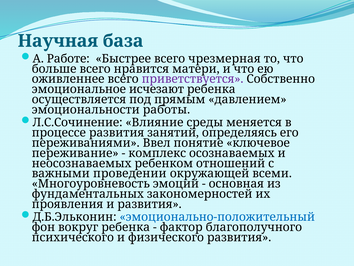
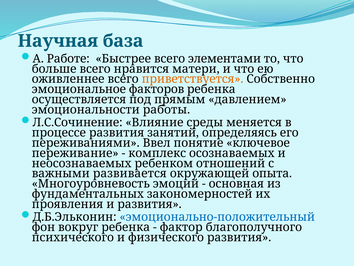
чрезмерная: чрезмерная -> элементами
приветствуется colour: purple -> orange
исчезают: исчезают -> факторов
проведении: проведении -> развивается
всеми: всеми -> опыта
